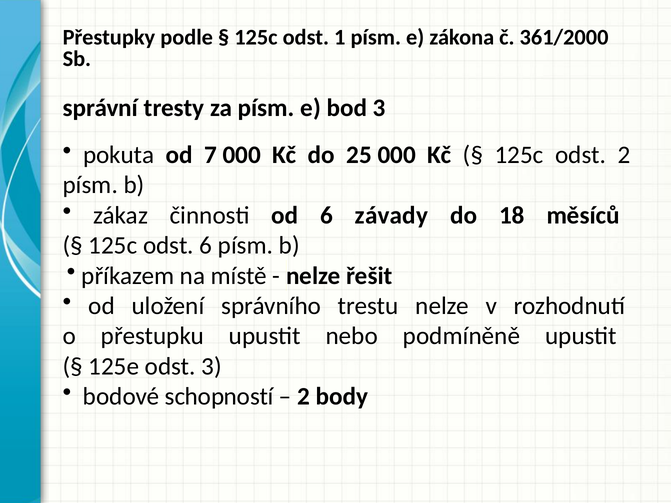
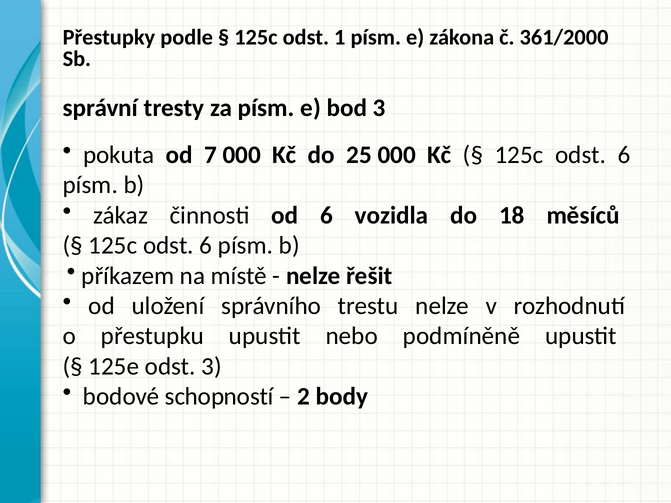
2 at (624, 155): 2 -> 6
závady: závady -> vozidla
